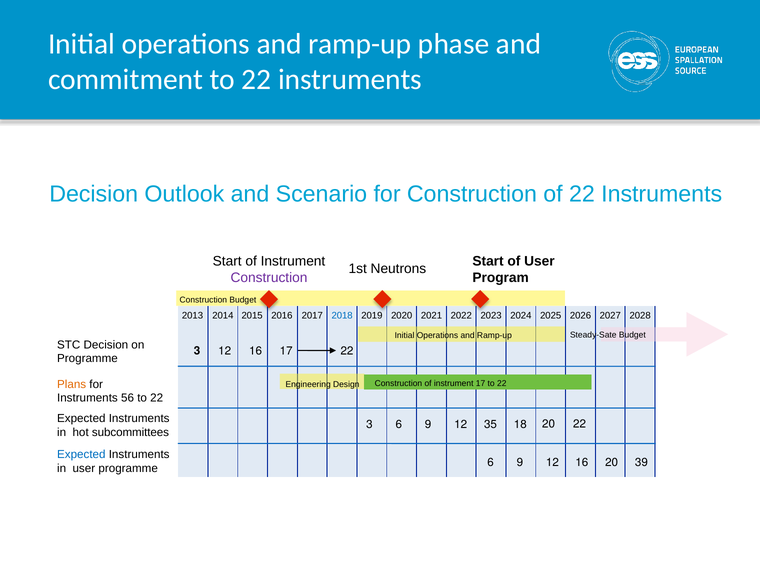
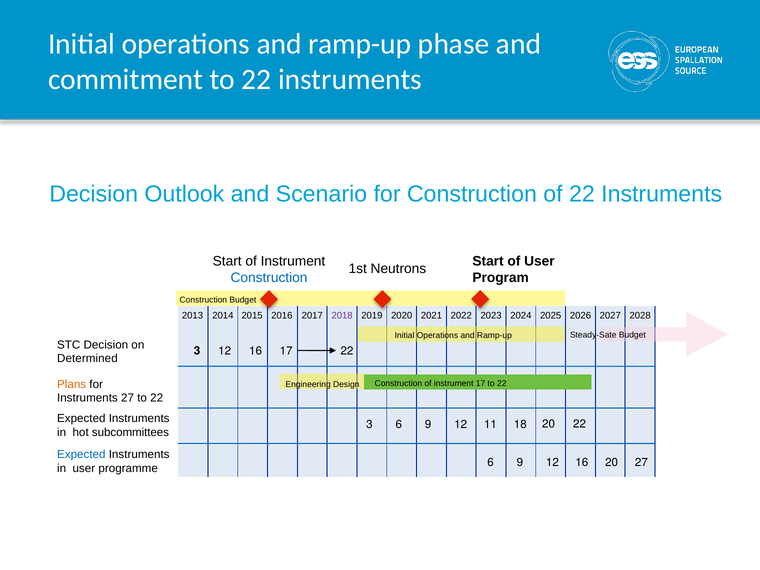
Construction at (269, 278) colour: purple -> blue
2018 colour: blue -> purple
Programme at (87, 359): Programme -> Determined
Instruments 56: 56 -> 27
35: 35 -> 11
20 39: 39 -> 27
